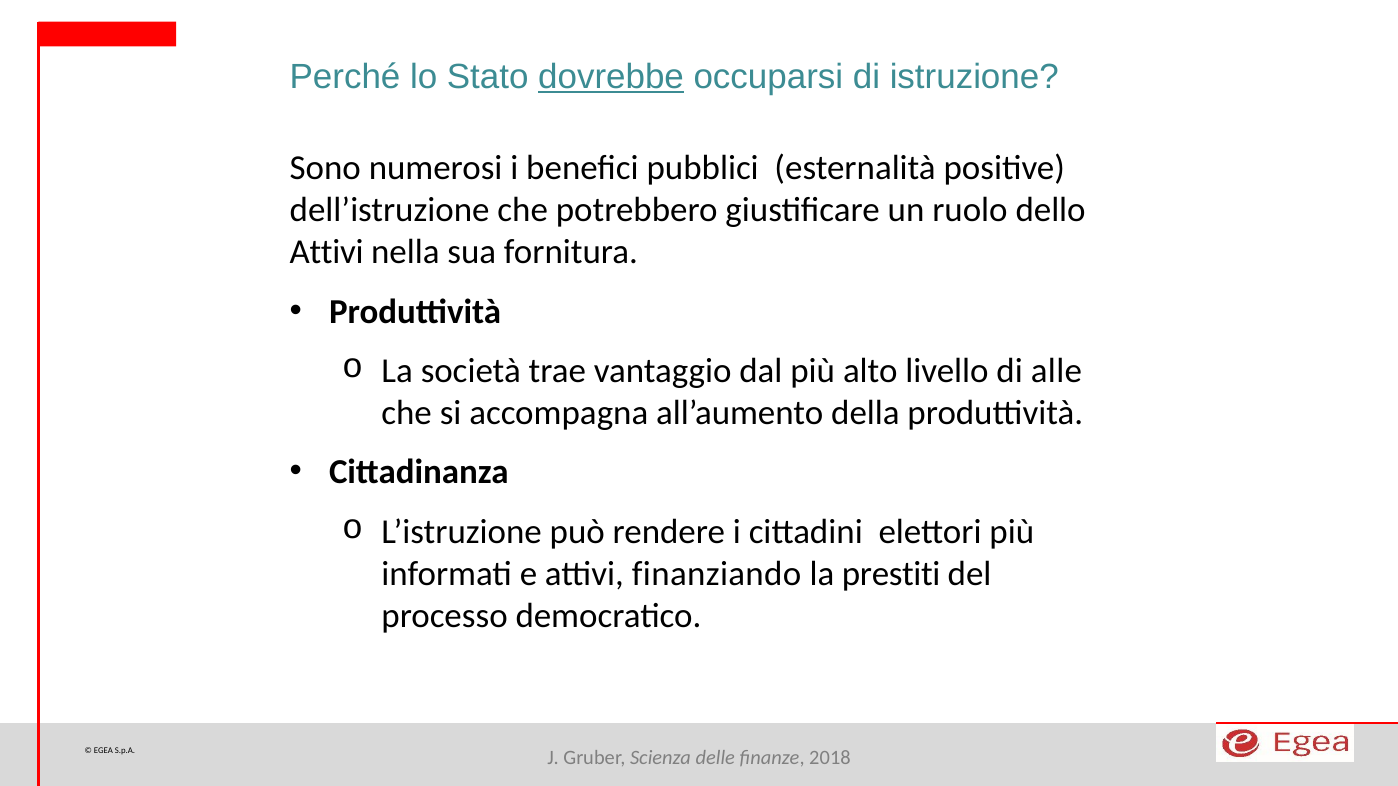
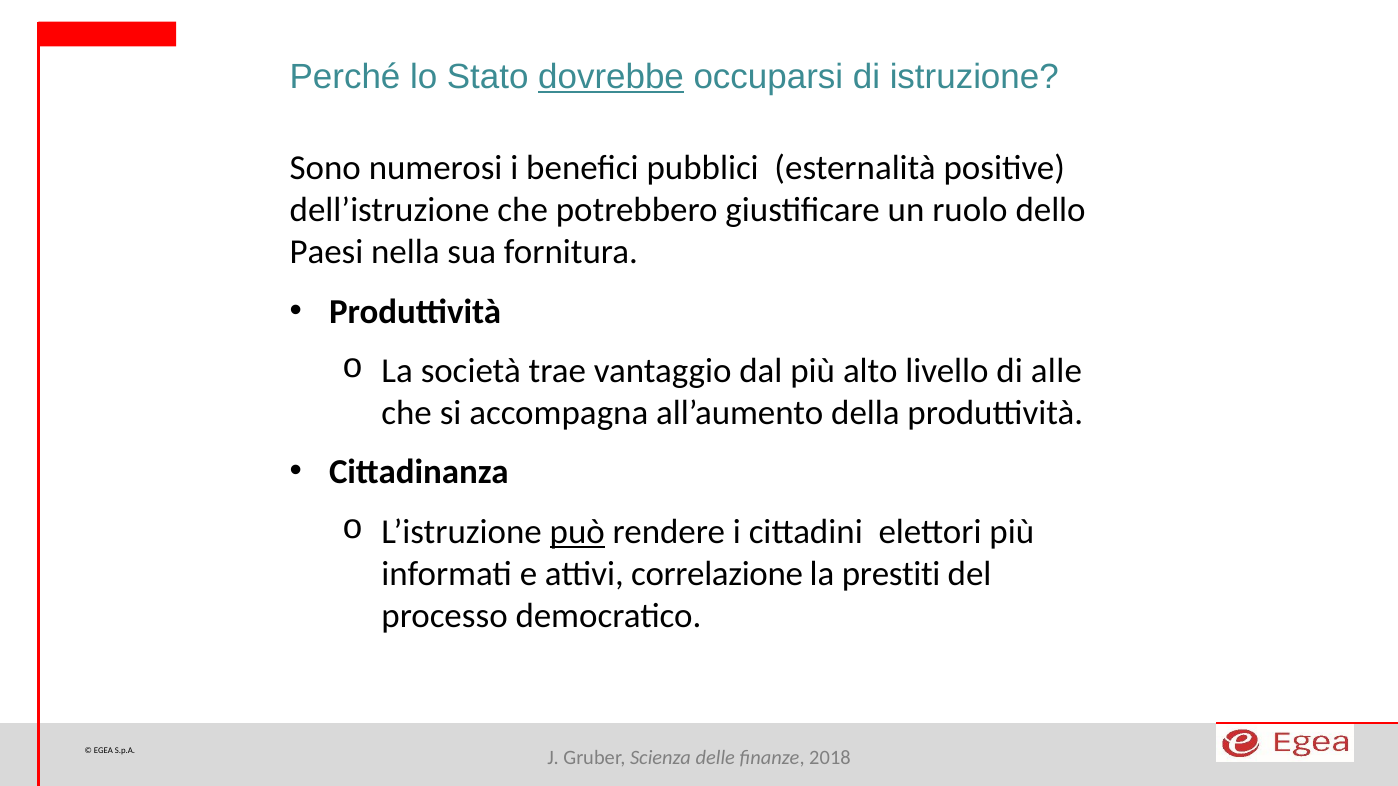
Attivi at (327, 252): Attivi -> Paesi
può underline: none -> present
finanziando: finanziando -> correlazione
